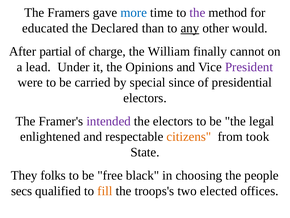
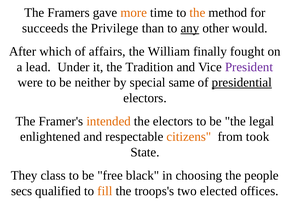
more colour: blue -> orange
the at (197, 13) colour: purple -> orange
educated: educated -> succeeds
Declared: Declared -> Privilege
partial: partial -> which
charge: charge -> affairs
cannot: cannot -> fought
Opinions: Opinions -> Tradition
carried: carried -> neither
since: since -> same
presidential underline: none -> present
intended colour: purple -> orange
folks: folks -> class
